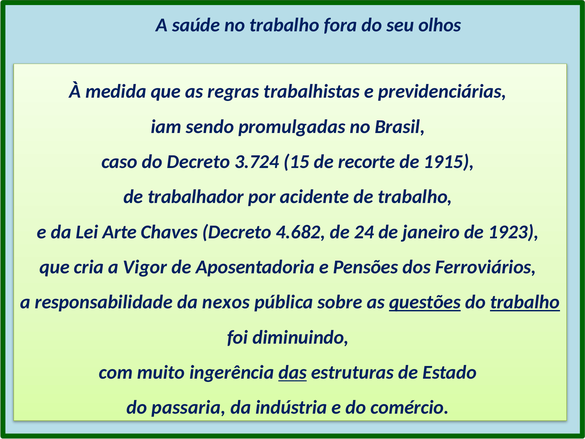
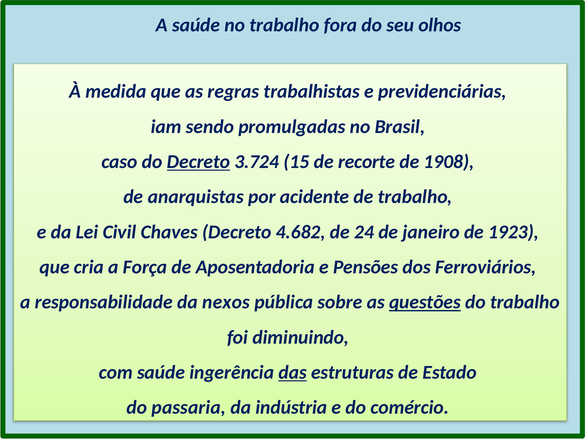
Decreto at (198, 162) underline: none -> present
1915: 1915 -> 1908
trabalhador: trabalhador -> anarquistas
Arte: Arte -> Civil
Vigor: Vigor -> Força
trabalho at (525, 302) underline: present -> none
com muito: muito -> saúde
